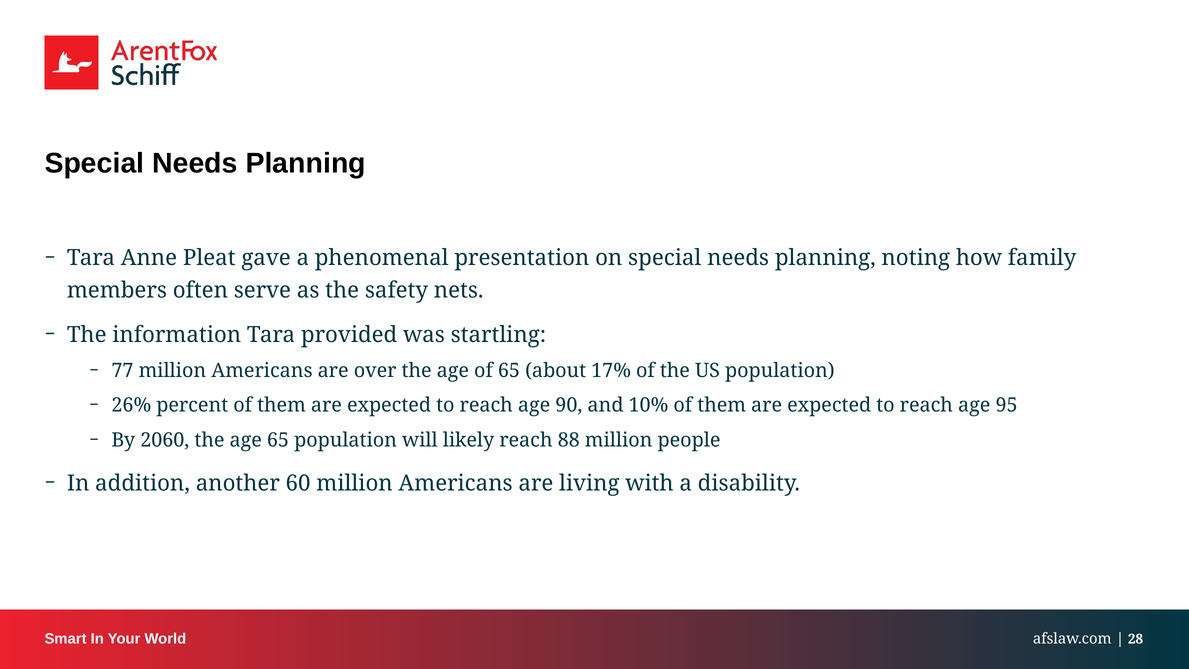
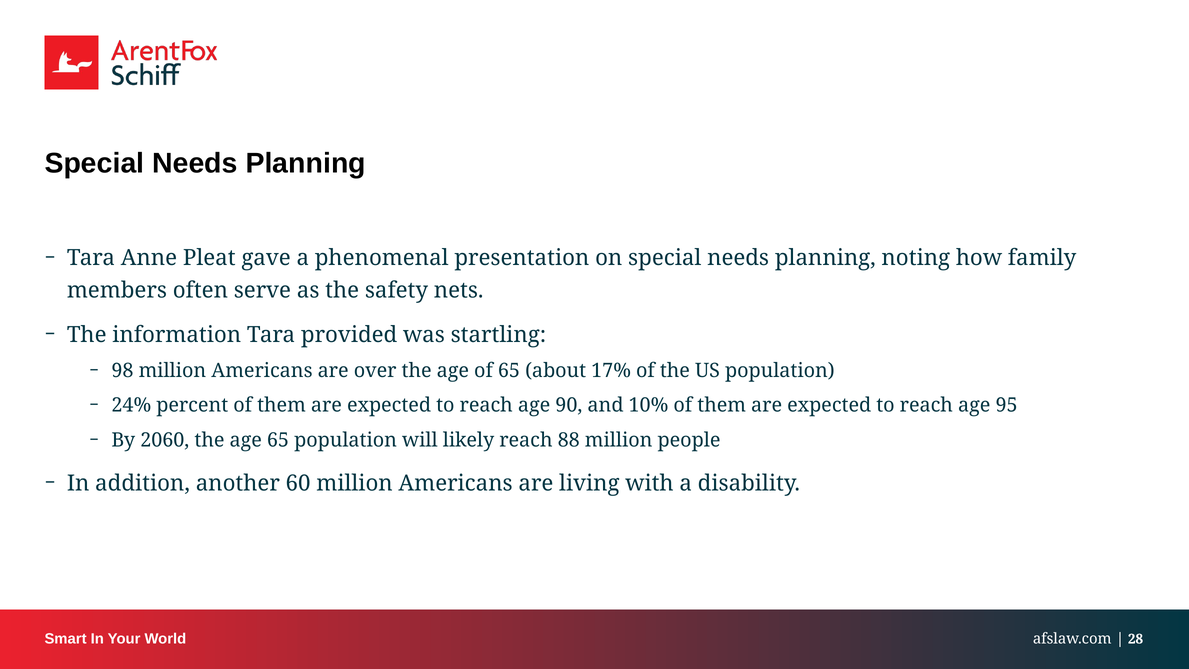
77: 77 -> 98
26%: 26% -> 24%
